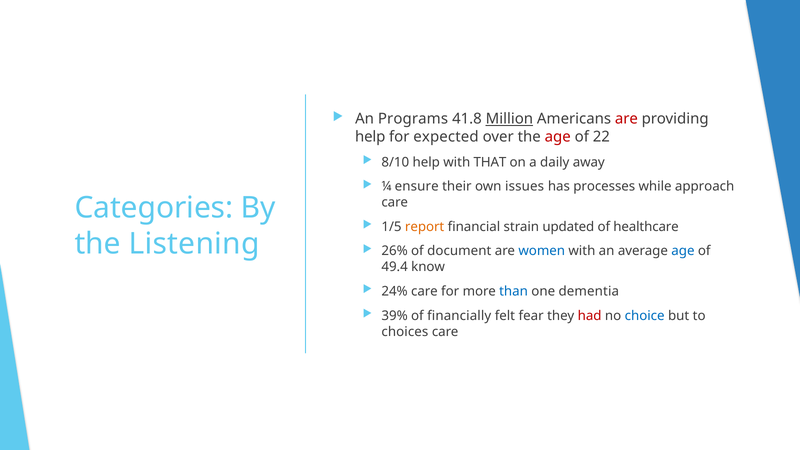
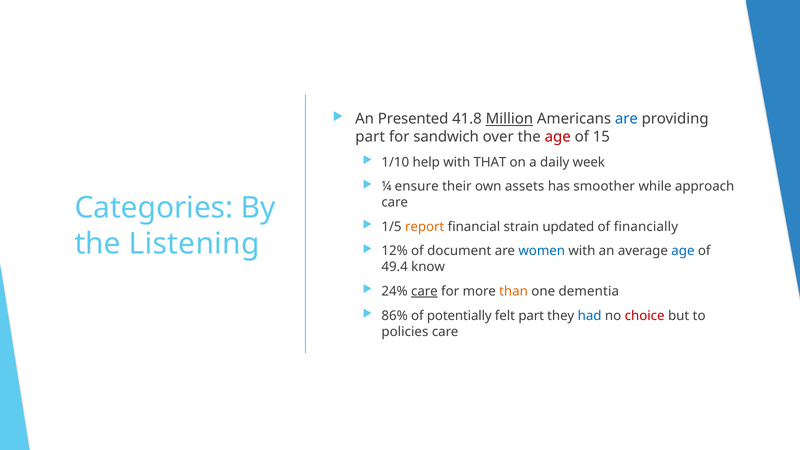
Programs: Programs -> Presented
are at (626, 119) colour: red -> blue
help at (370, 137): help -> part
expected: expected -> sandwich
22: 22 -> 15
8/10: 8/10 -> 1/10
away: away -> week
issues: issues -> assets
processes: processes -> smoother
healthcare: healthcare -> financially
26%: 26% -> 12%
care at (424, 291) underline: none -> present
than colour: blue -> orange
39%: 39% -> 86%
financially: financially -> potentially
felt fear: fear -> part
had colour: red -> blue
choice colour: blue -> red
choices: choices -> policies
